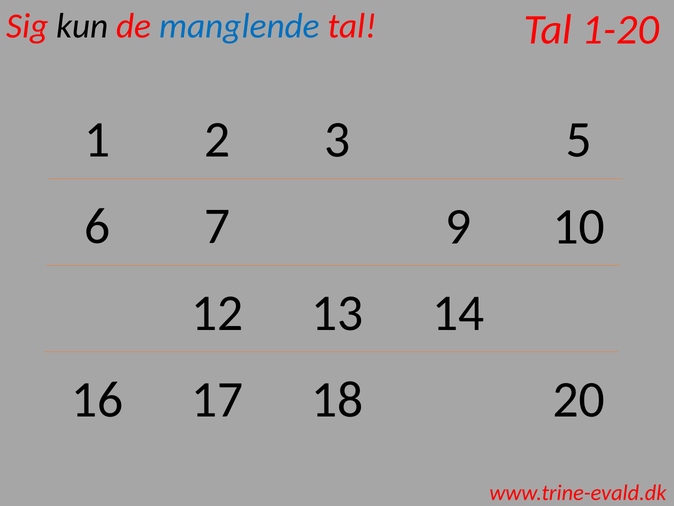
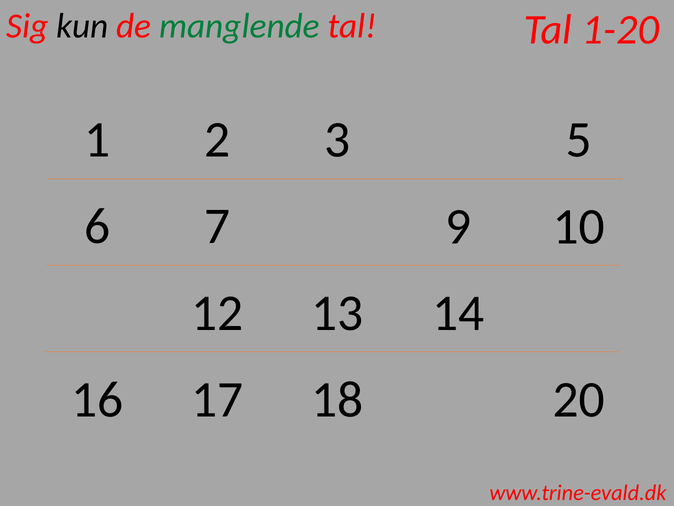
manglende colour: blue -> green
